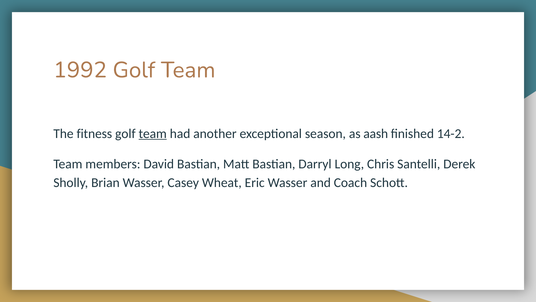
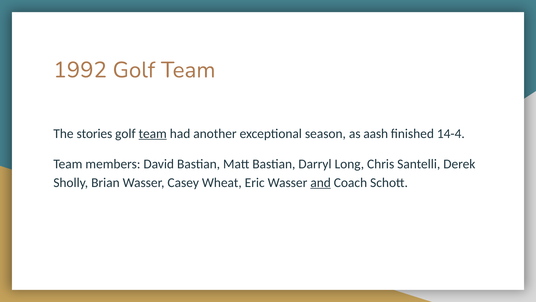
fitness: fitness -> stories
14-2: 14-2 -> 14-4
and underline: none -> present
